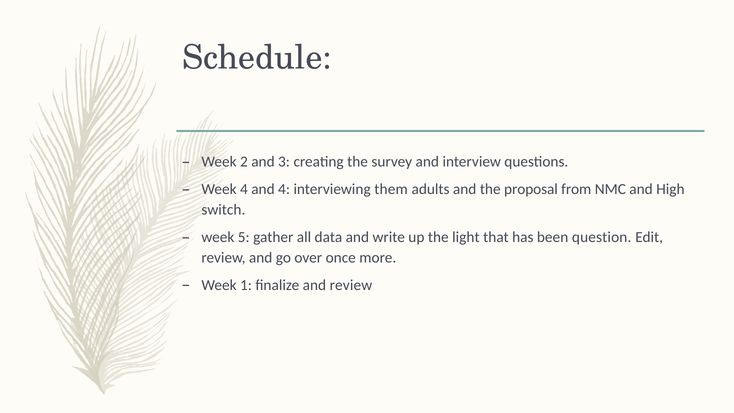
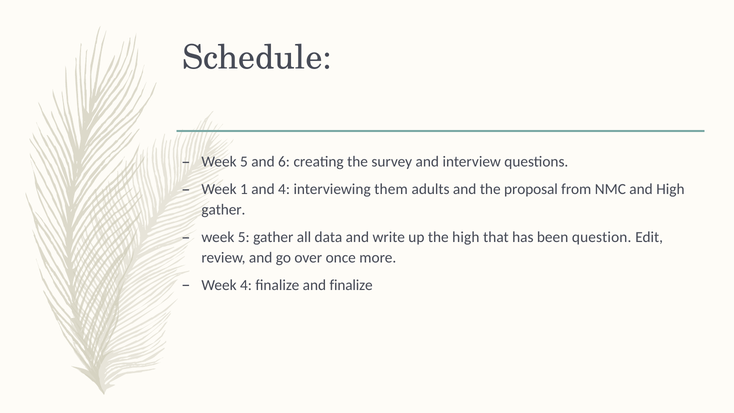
2 at (244, 162): 2 -> 5
3: 3 -> 6
Week 4: 4 -> 1
switch at (223, 210): switch -> gather
the light: light -> high
Week 1: 1 -> 4
and review: review -> finalize
